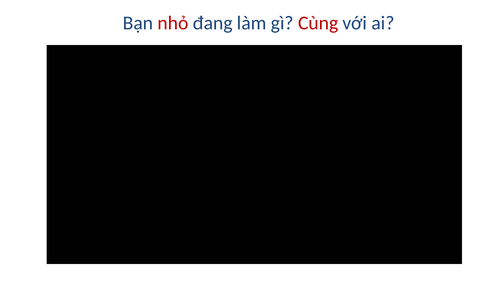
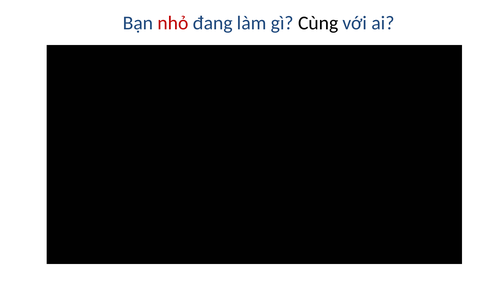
Cùng colour: red -> black
